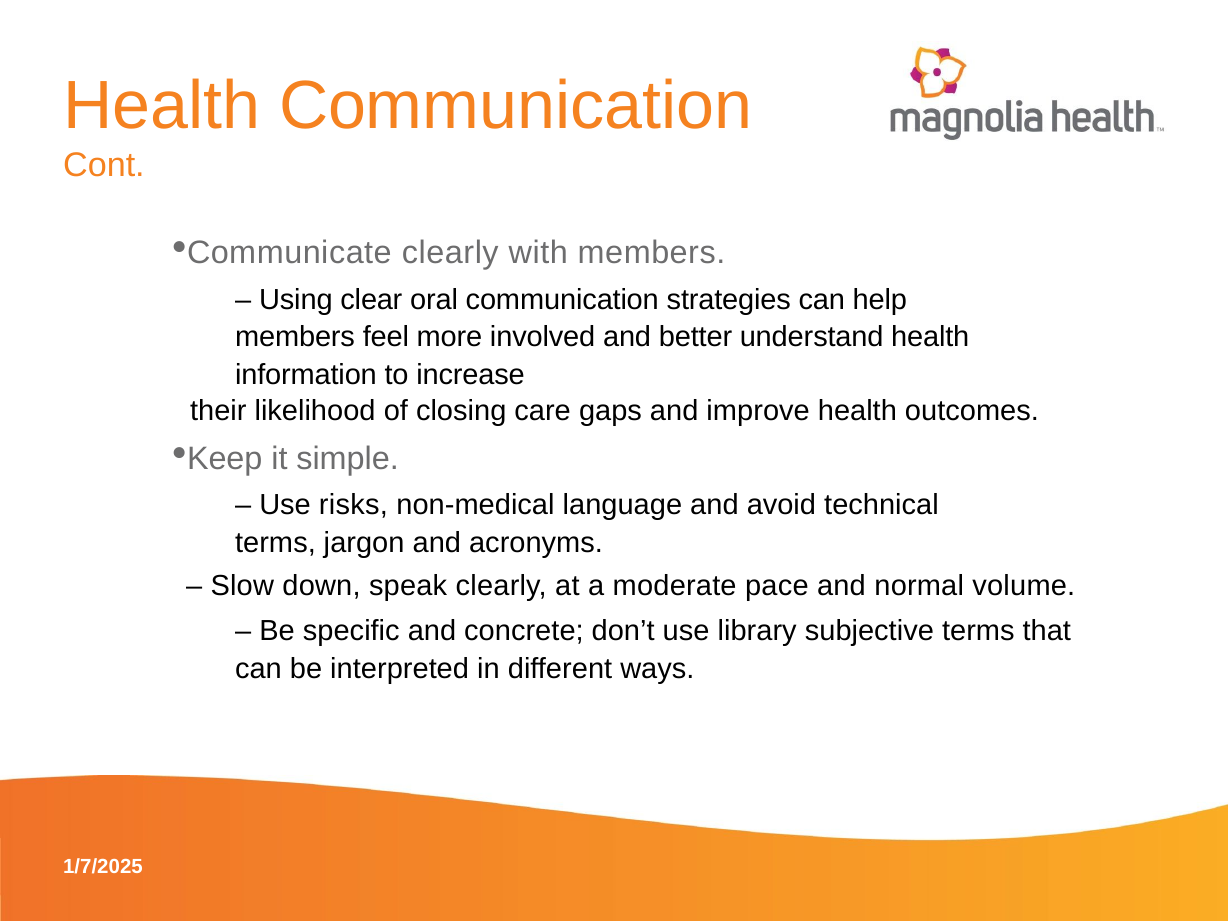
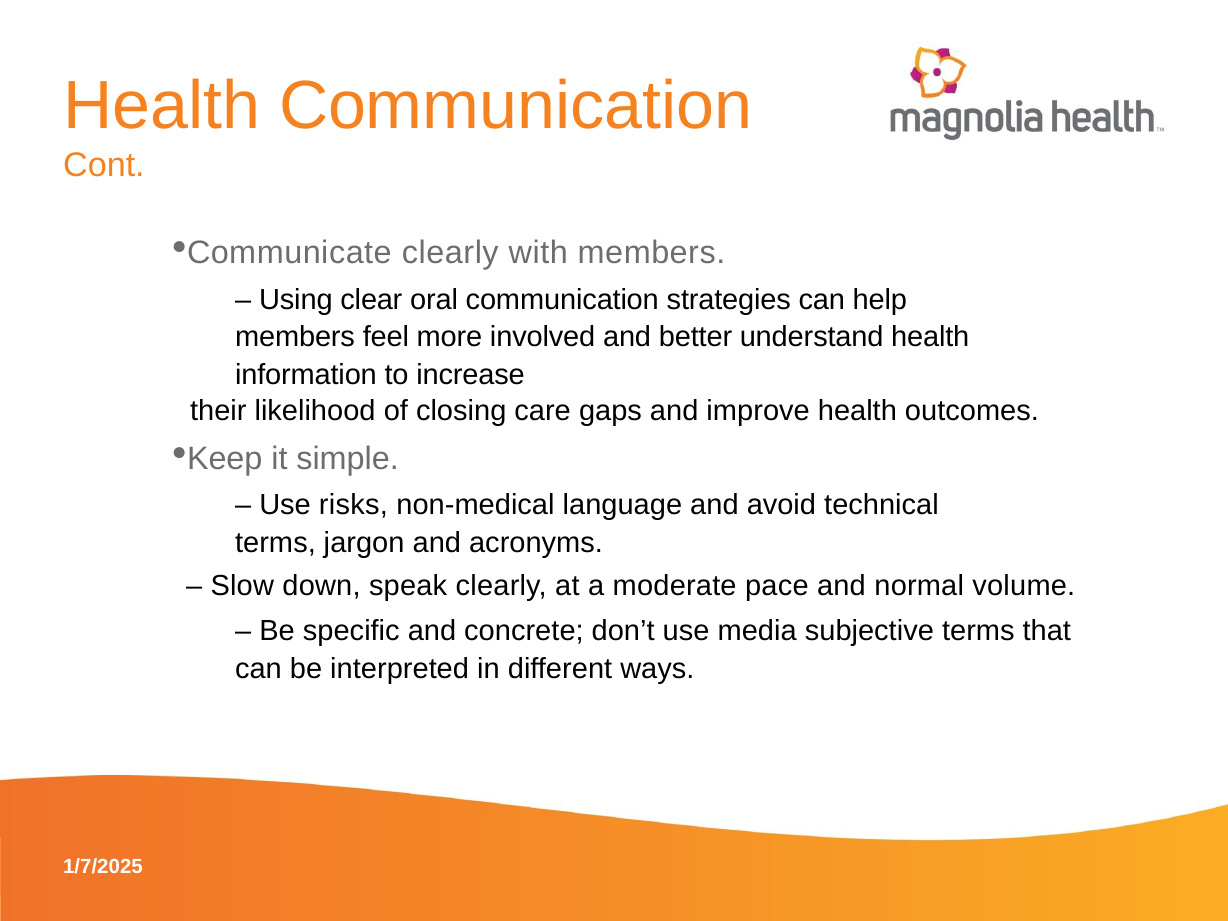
library: library -> media
